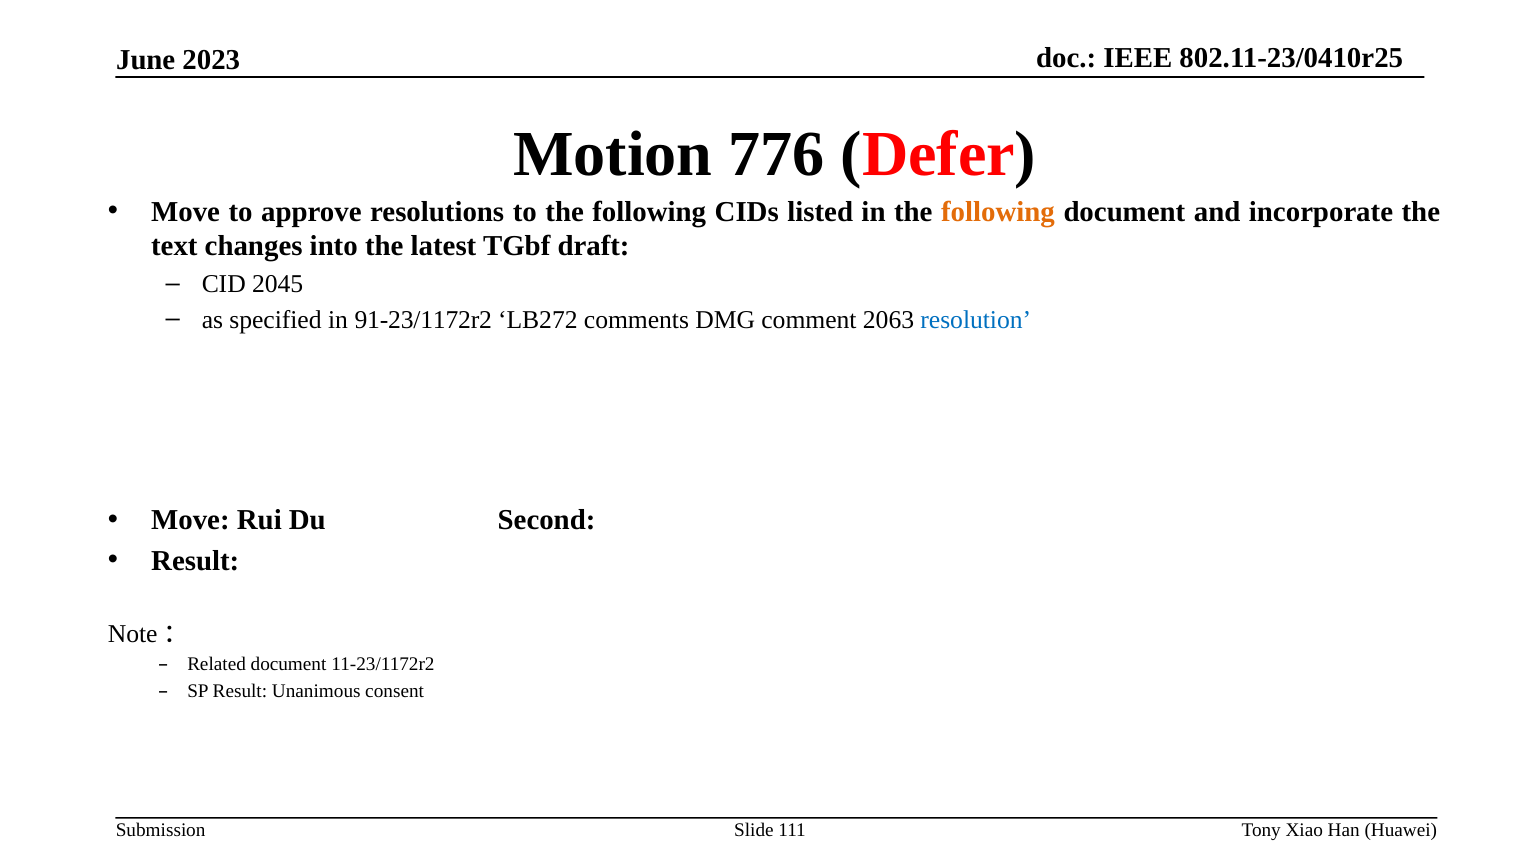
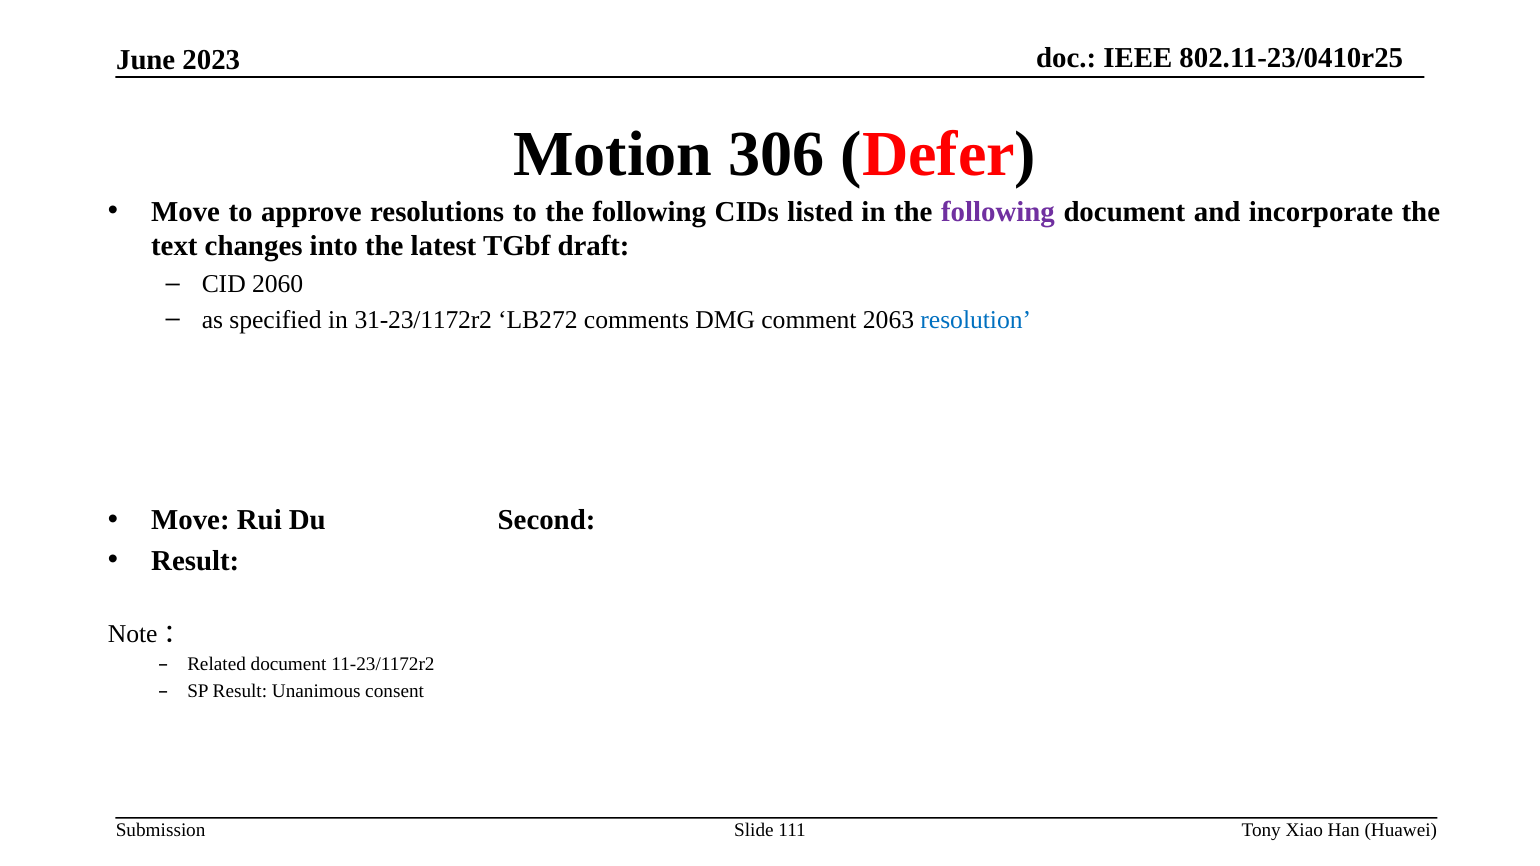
776: 776 -> 306
following at (998, 212) colour: orange -> purple
2045: 2045 -> 2060
91-23/1172r2: 91-23/1172r2 -> 31-23/1172r2
